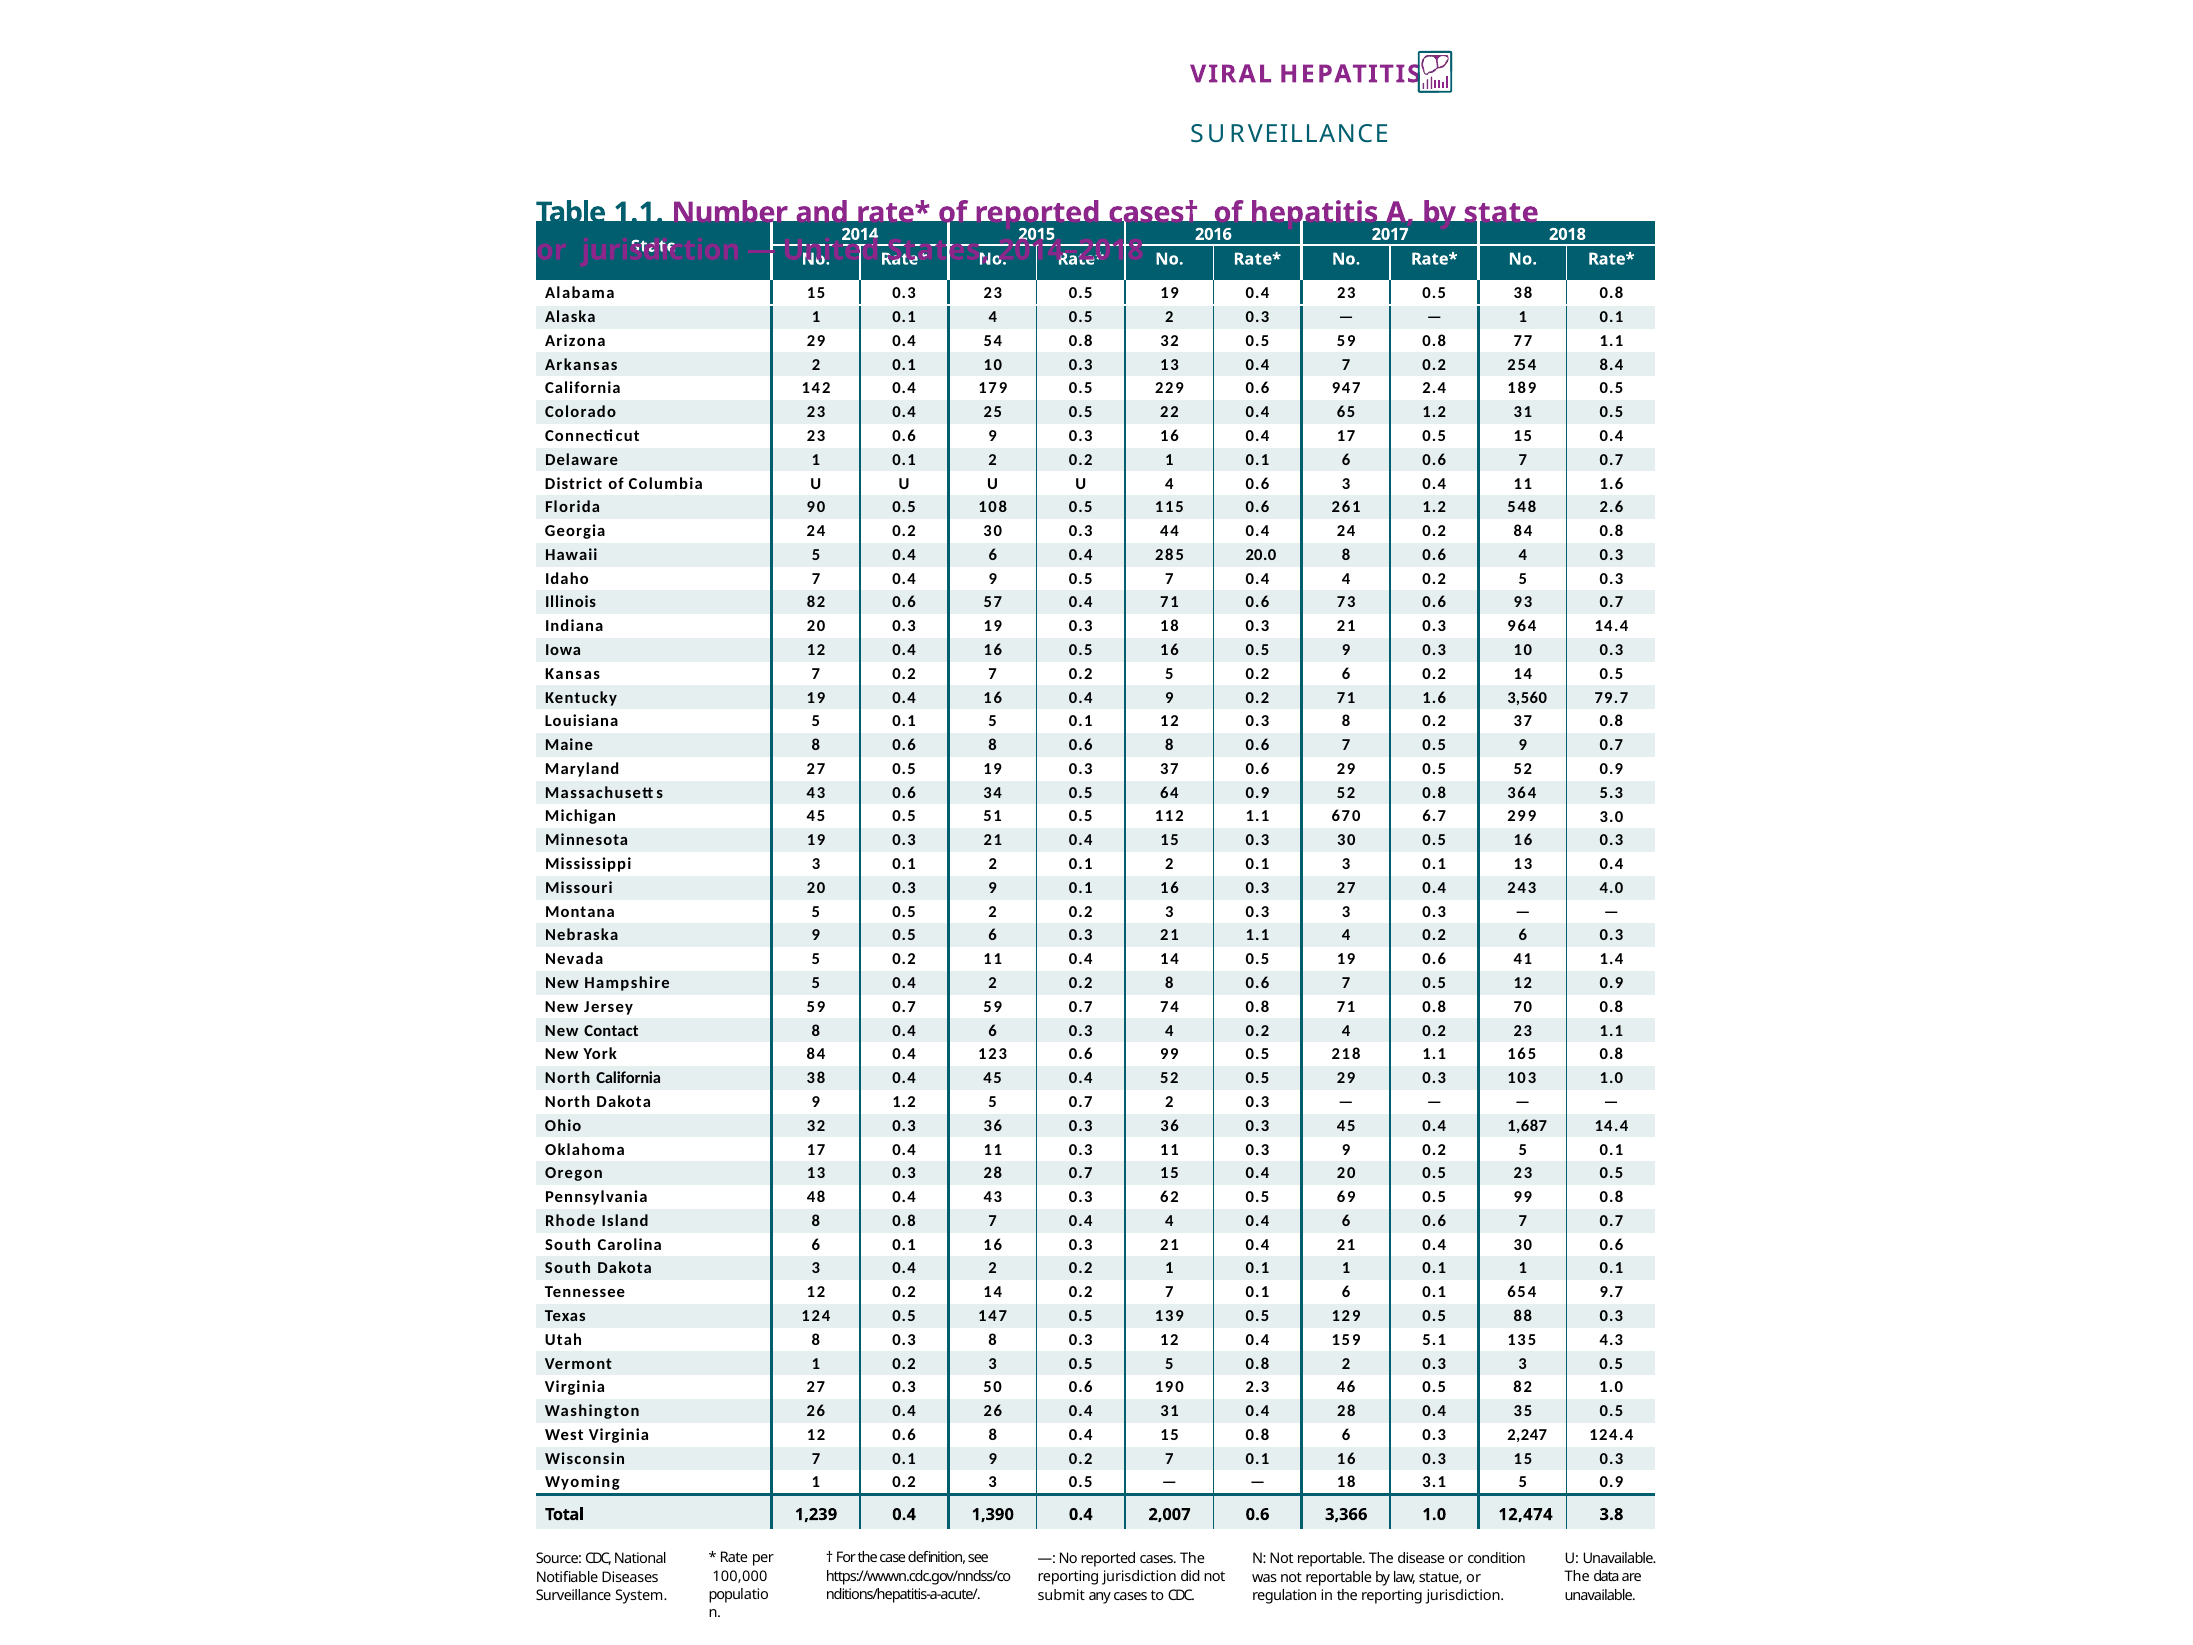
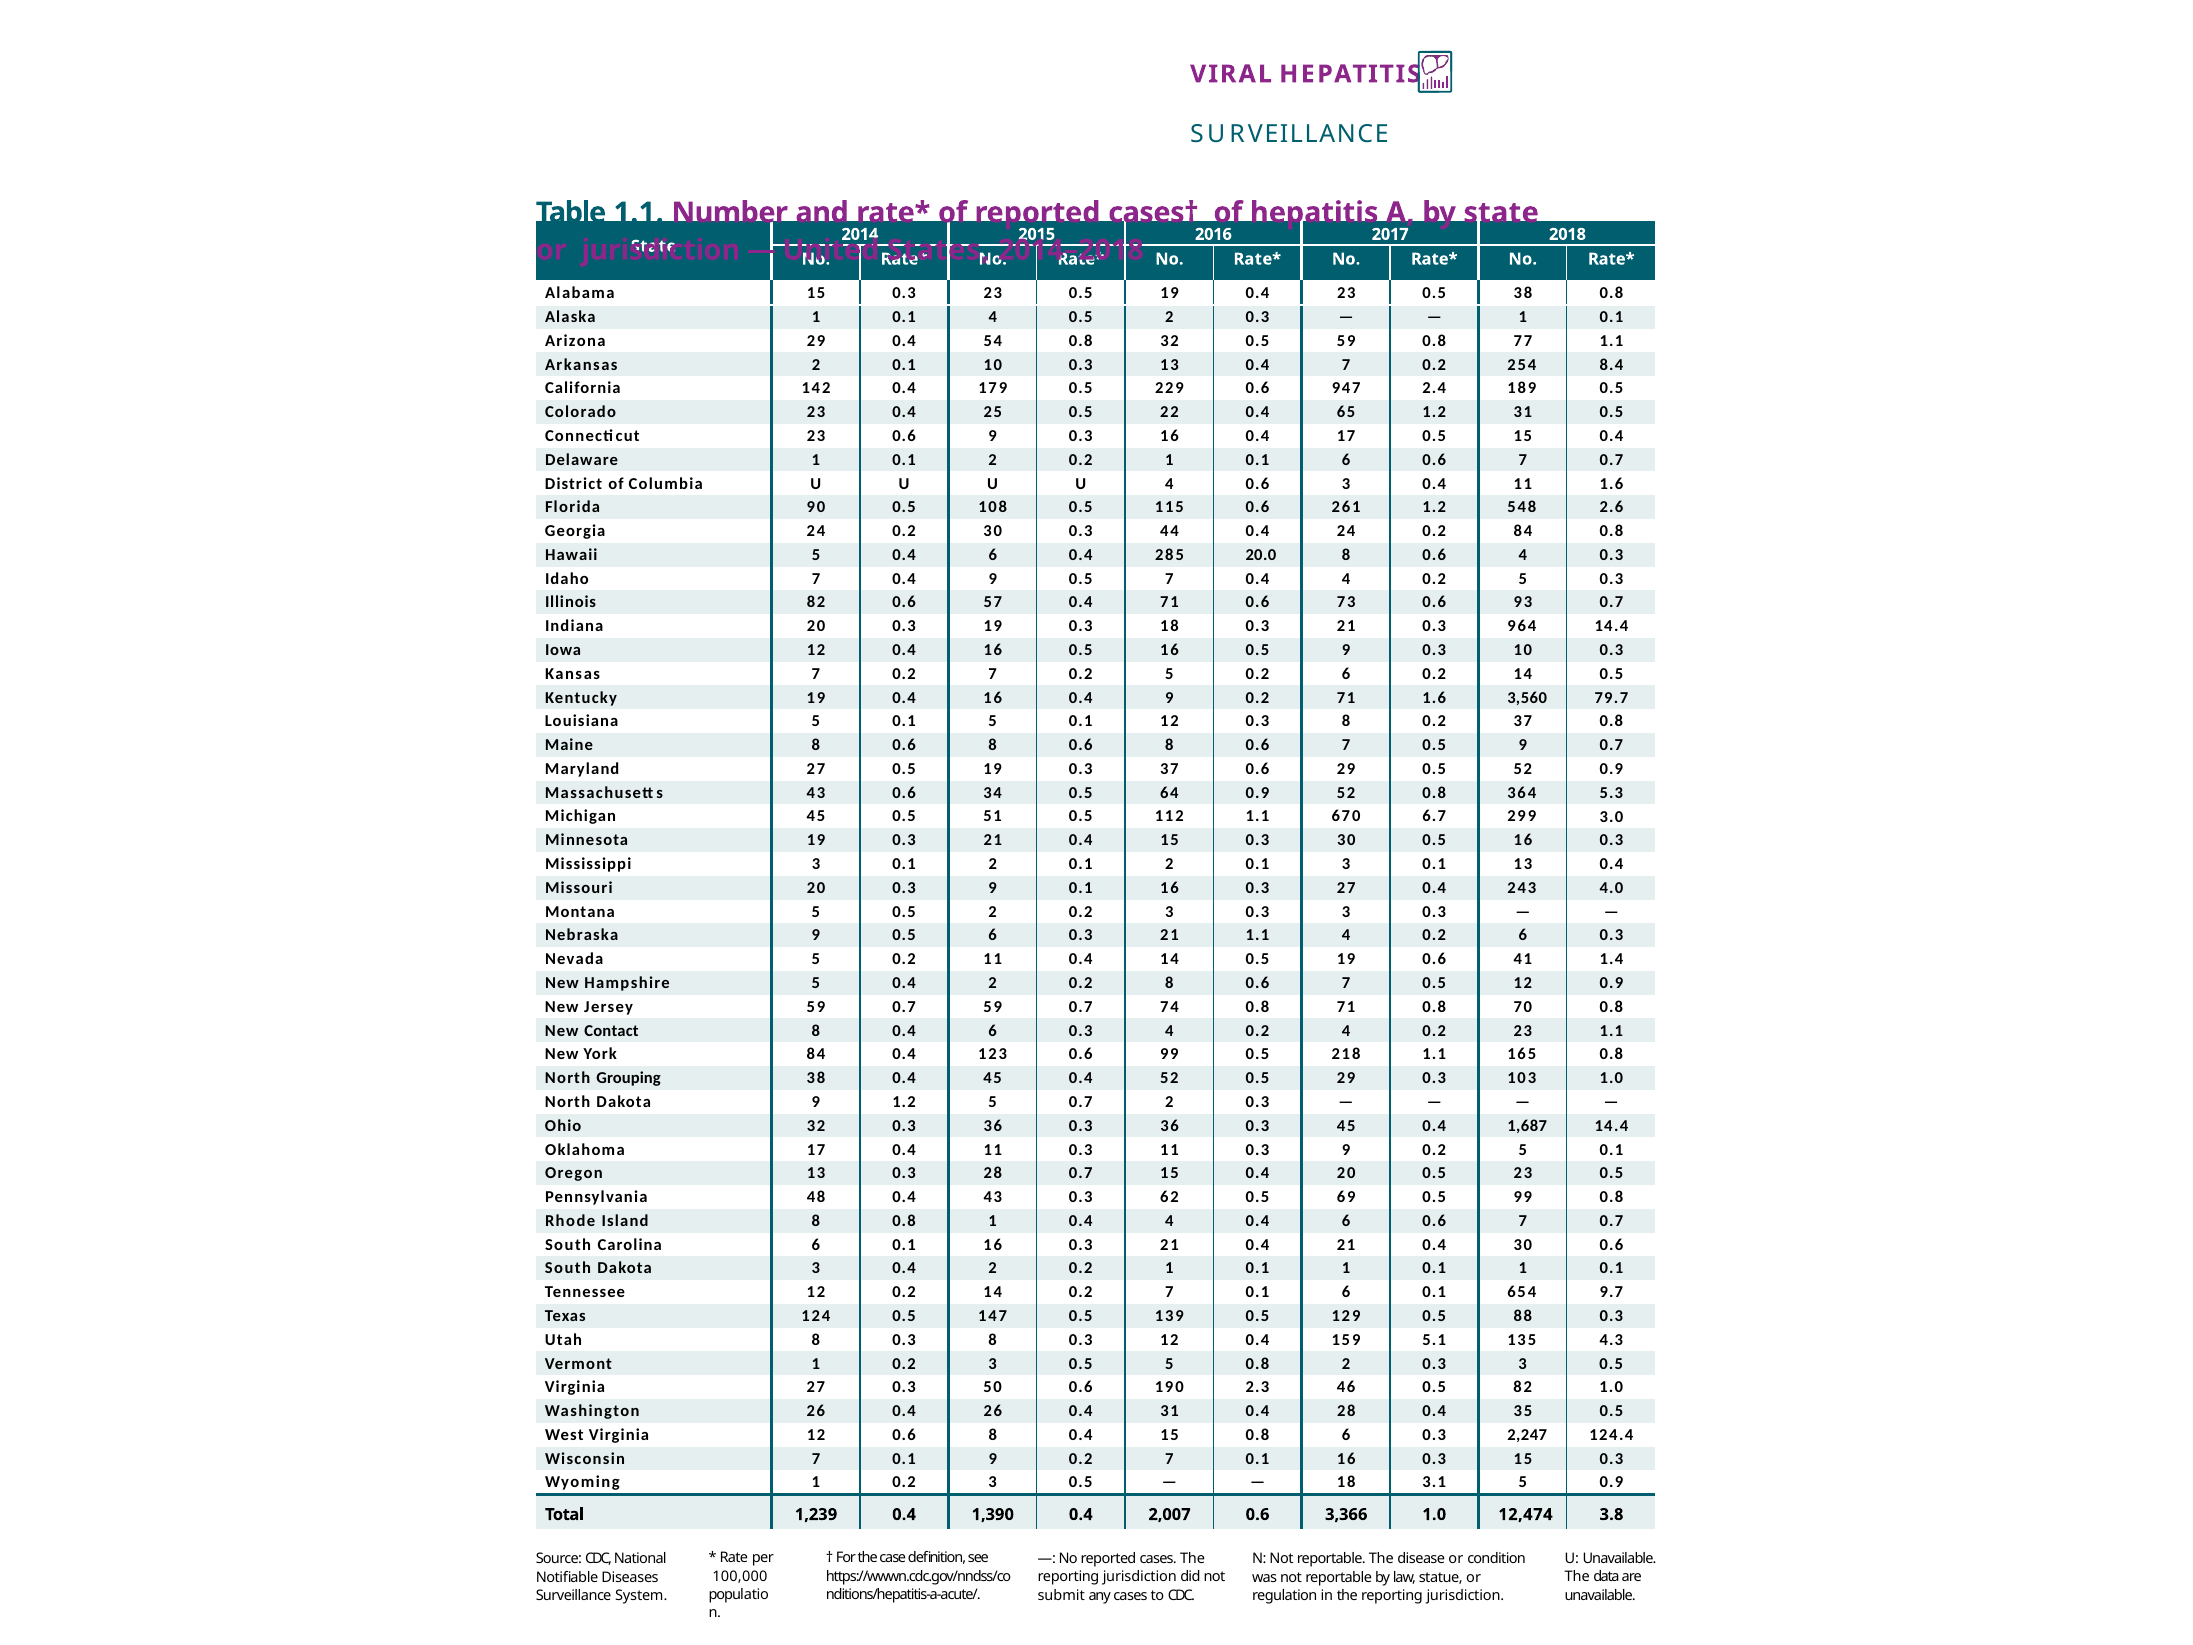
North California: California -> Grouping
0.8 7: 7 -> 1
